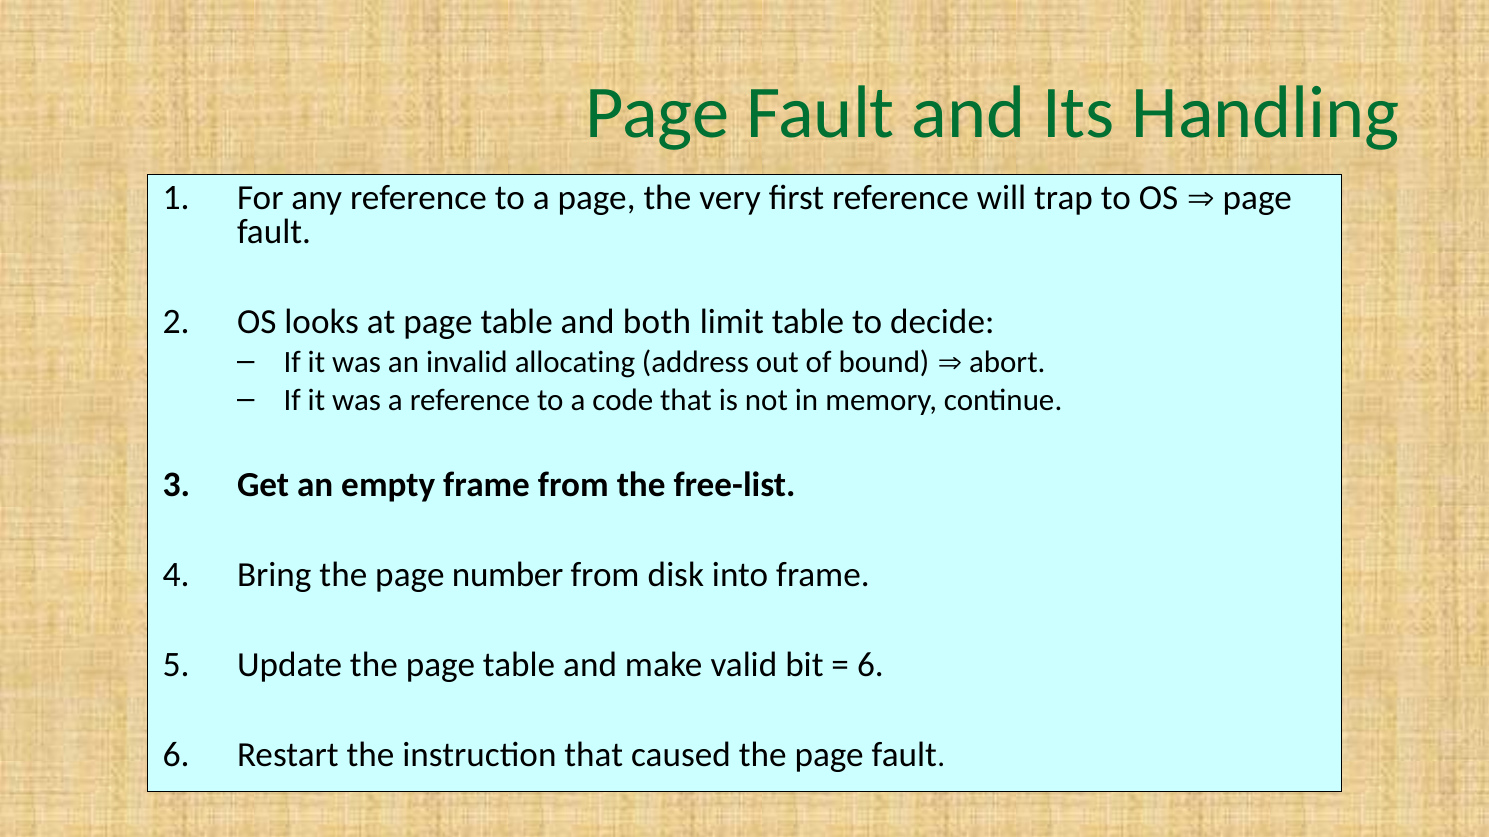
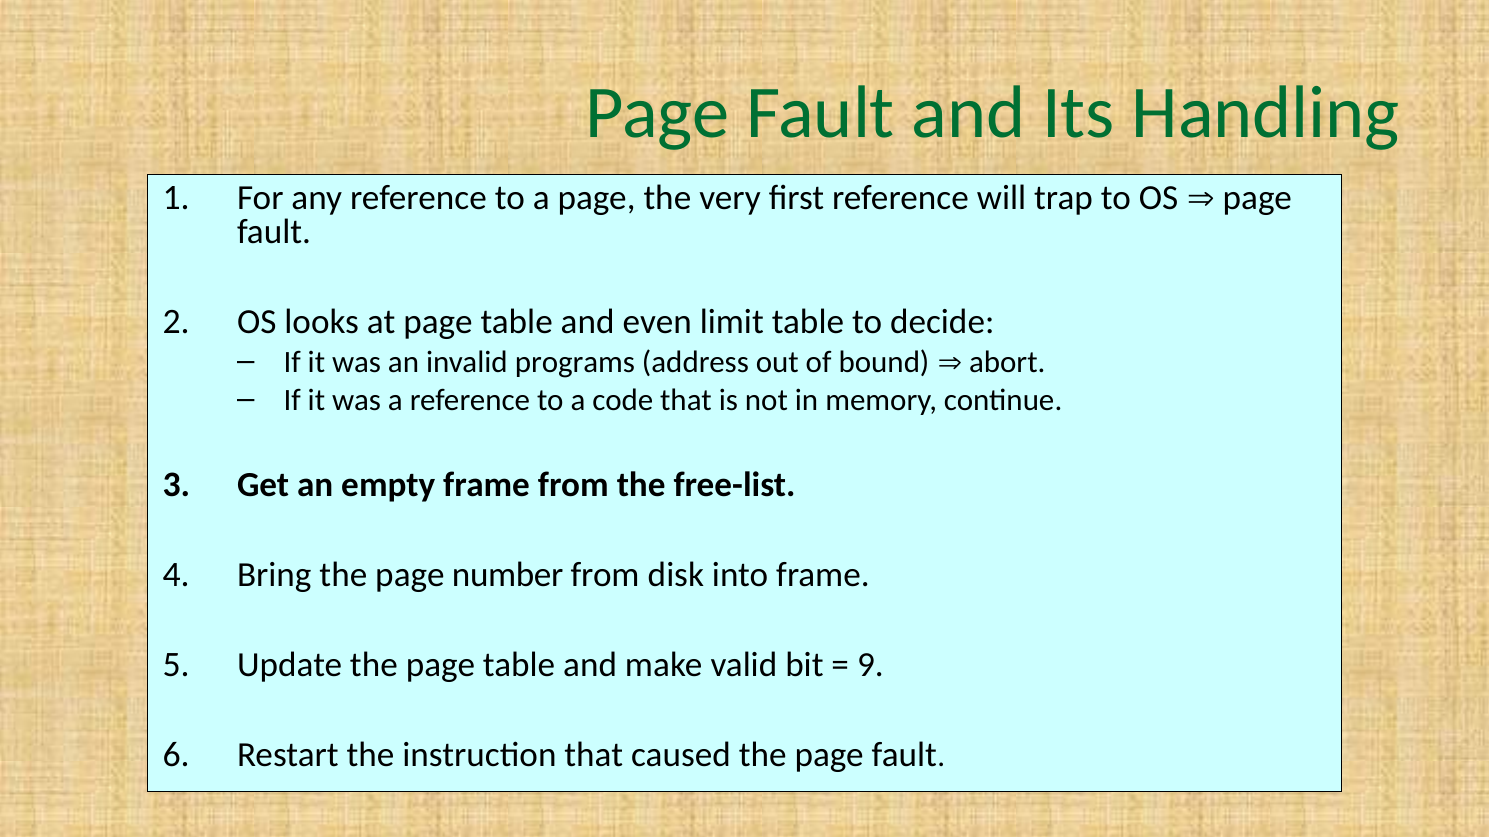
both: both -> even
allocating: allocating -> programs
6 at (870, 665): 6 -> 9
